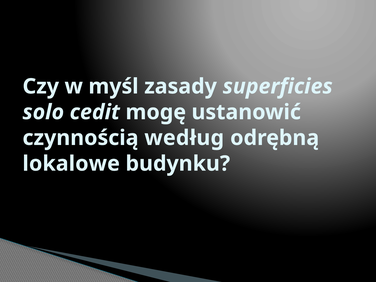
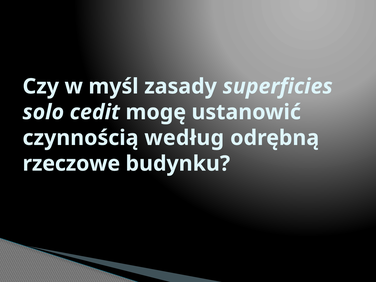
lokalowe: lokalowe -> rzeczowe
